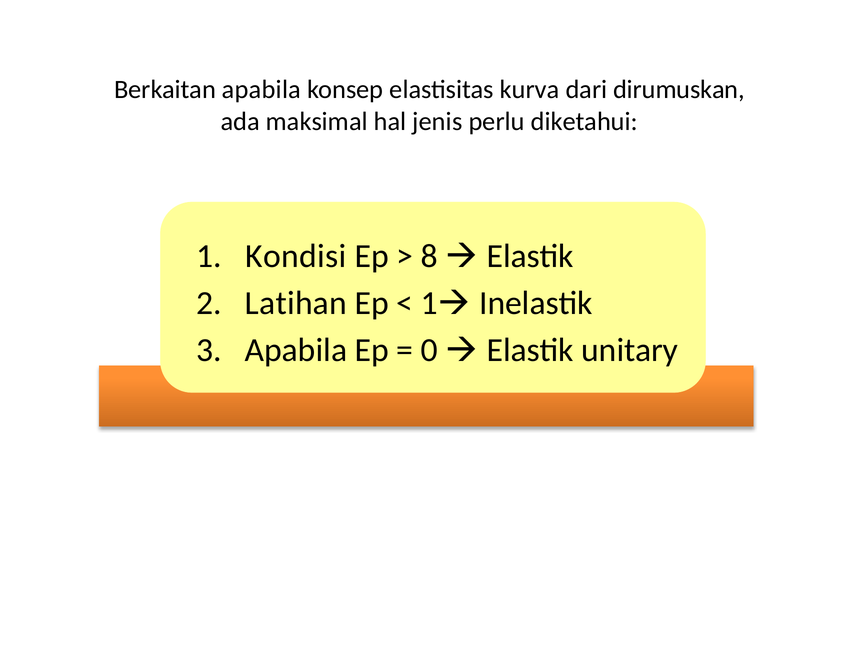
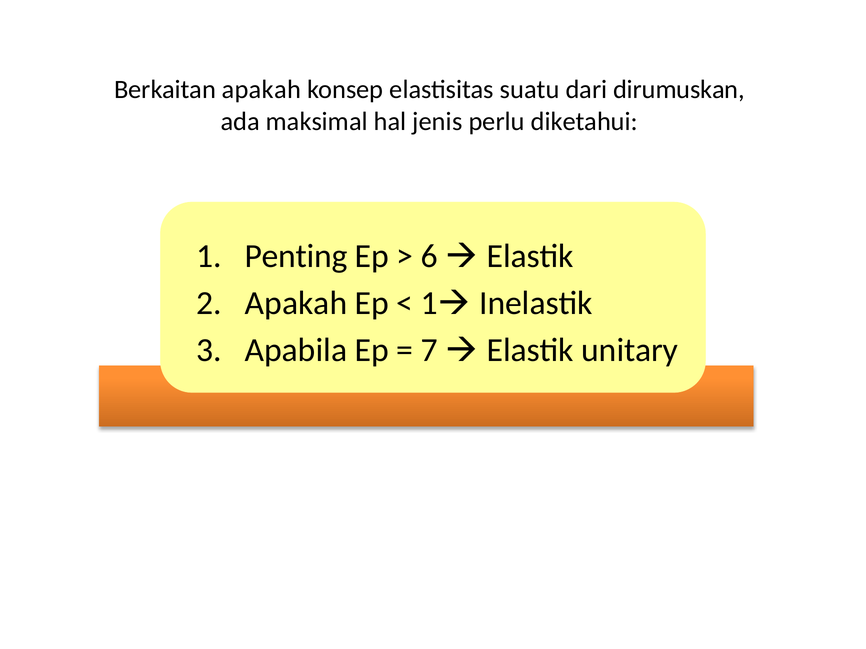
Berkaitan apabila: apabila -> apakah
kurva: kurva -> suatu
Kondisi: Kondisi -> Penting
8: 8 -> 6
Latihan at (296, 303): Latihan -> Apakah
0: 0 -> 7
